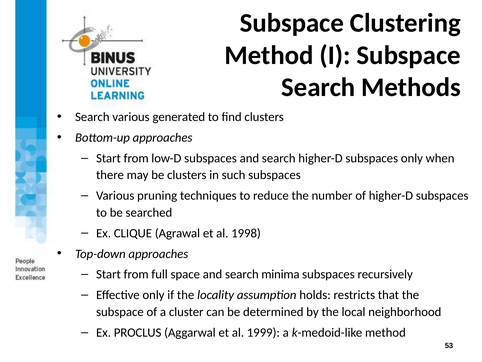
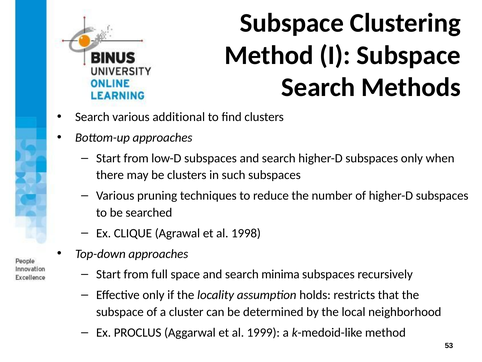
generated: generated -> additional
